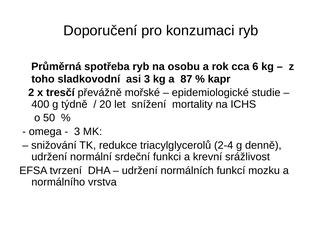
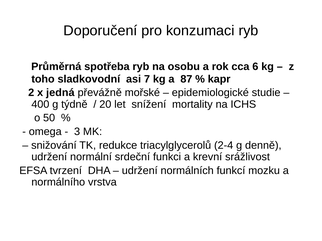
asi 3: 3 -> 7
tresčí: tresčí -> jedná
